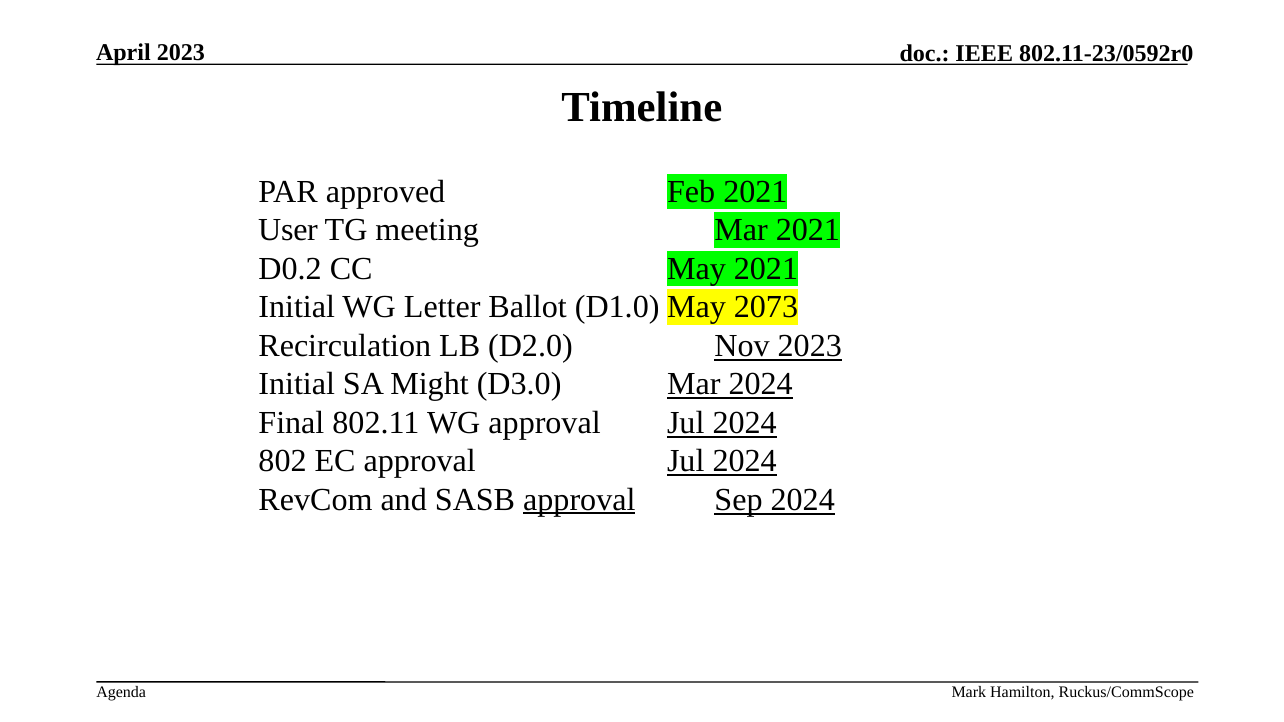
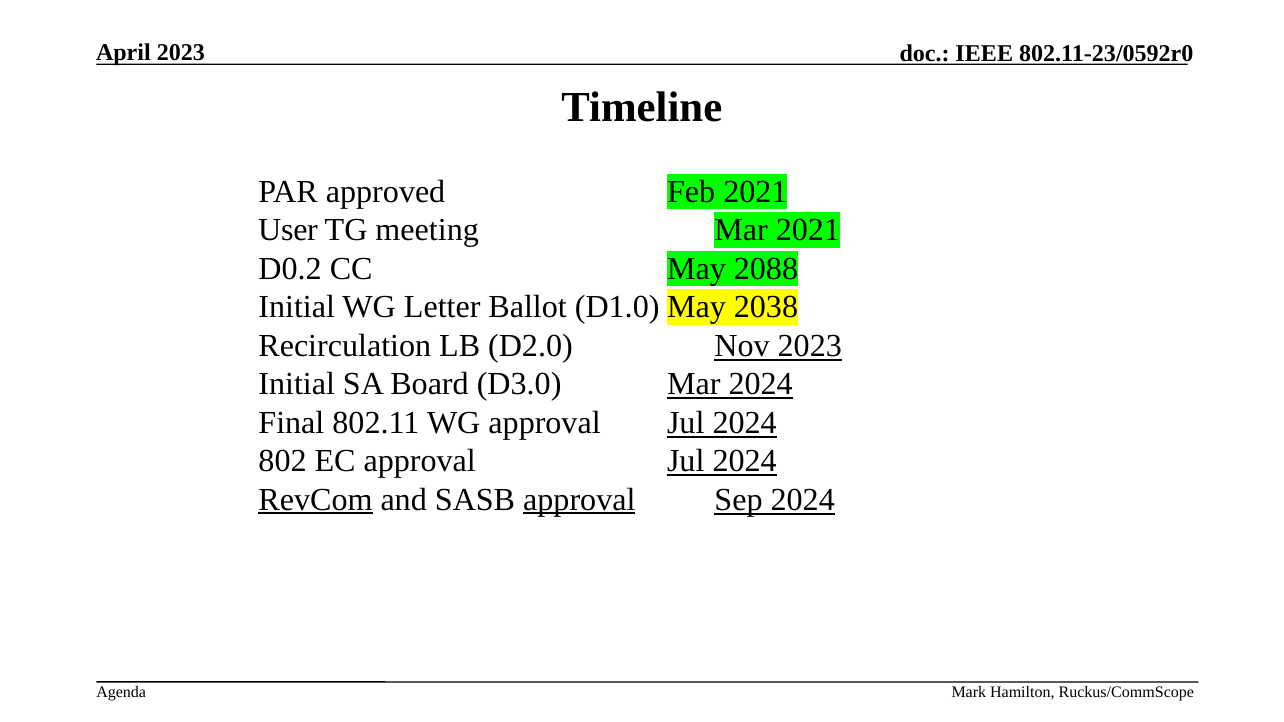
May 2021: 2021 -> 2088
2073: 2073 -> 2038
Might: Might -> Board
RevCom underline: none -> present
